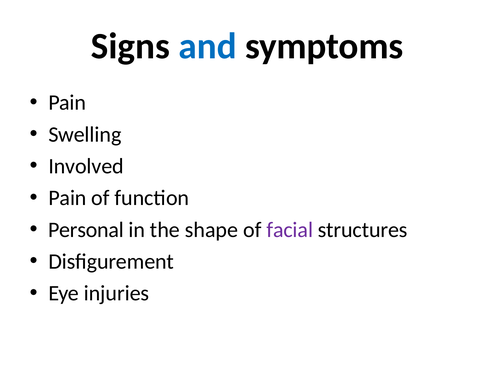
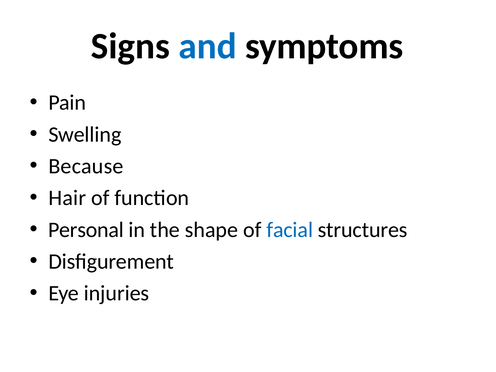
Involved: Involved -> Because
Pain at (67, 198): Pain -> Hair
facial colour: purple -> blue
